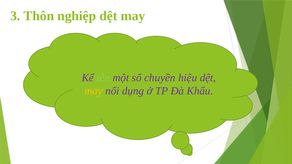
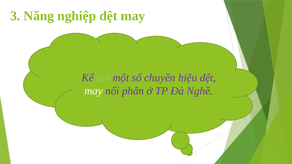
Thôn: Thôn -> Năng
may at (94, 91) colour: yellow -> white
dụng: dụng -> phân
Khẩu: Khẩu -> Nghề
